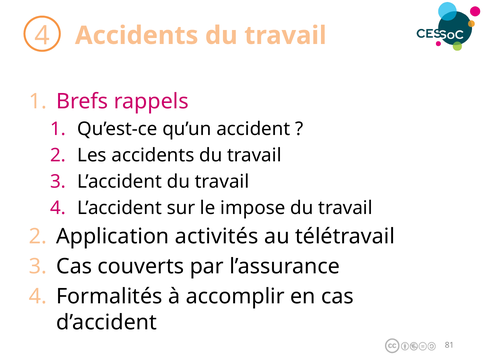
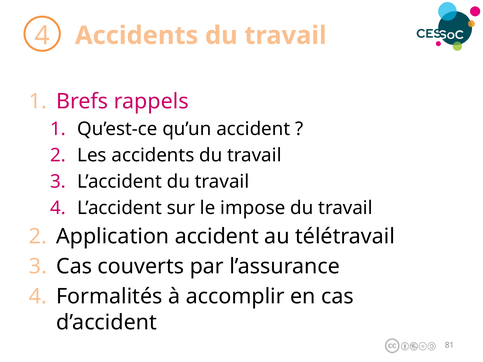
Application activités: activités -> accident
